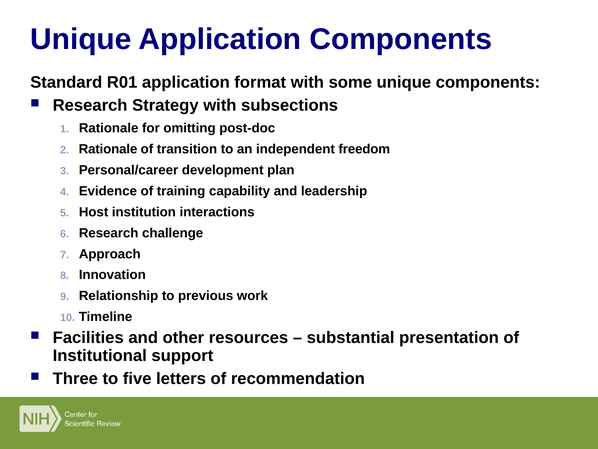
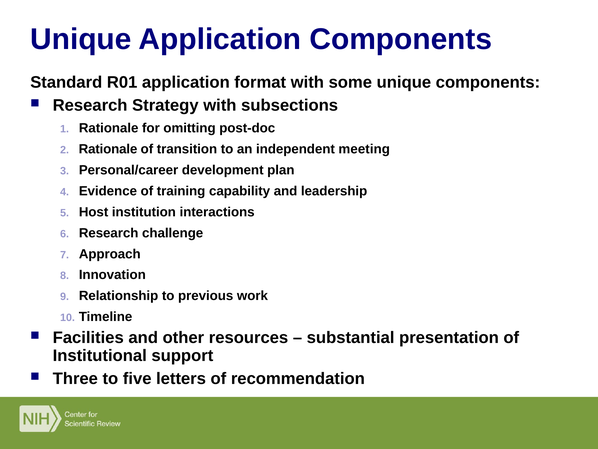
freedom: freedom -> meeting
